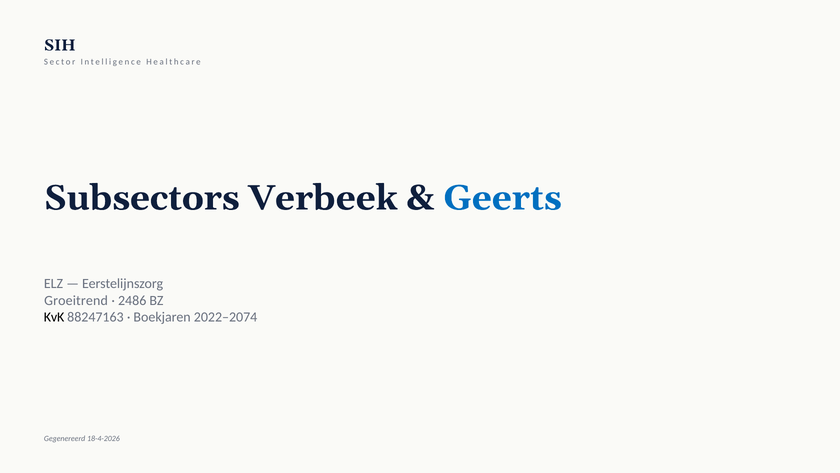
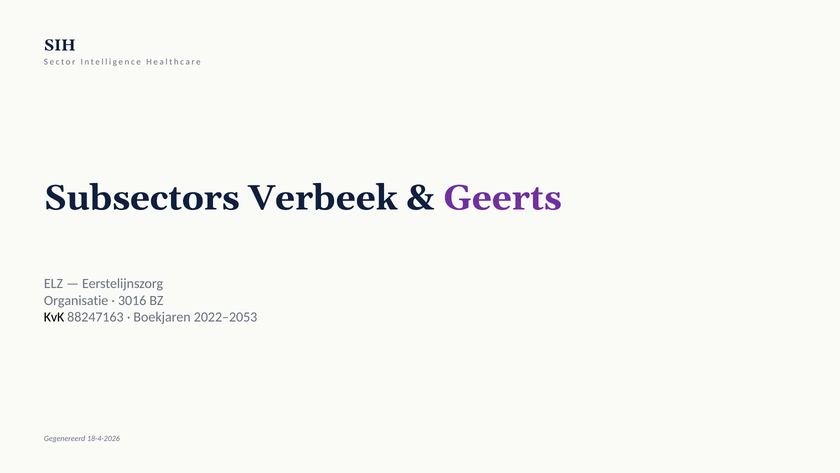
Geerts colour: blue -> purple
Groeitrend: Groeitrend -> Organisatie
2486: 2486 -> 3016
2022–2074: 2022–2074 -> 2022–2053
